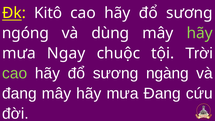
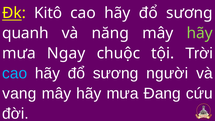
ngóng: ngóng -> quanh
dùng: dùng -> năng
cao at (15, 73) colour: light green -> light blue
ngàng: ngàng -> người
đang at (19, 93): đang -> vang
